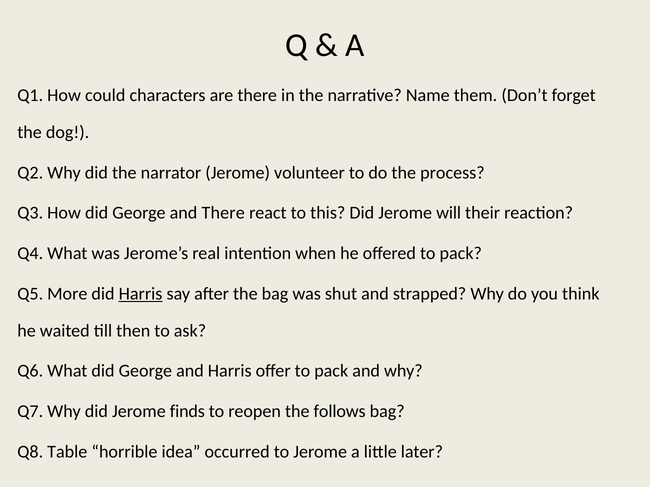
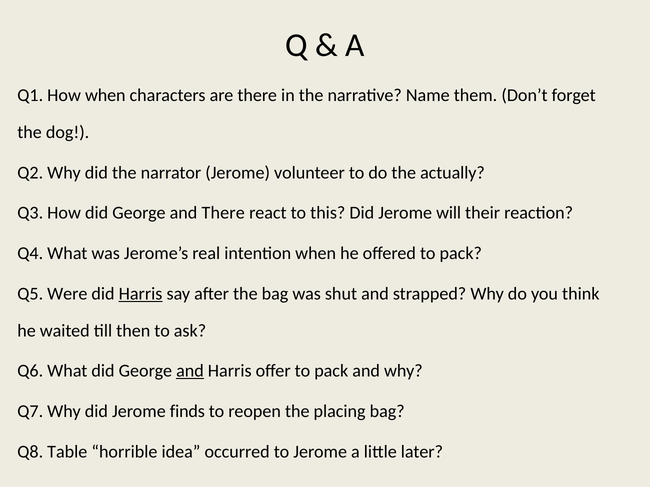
How could: could -> when
process: process -> actually
More: More -> Were
and at (190, 371) underline: none -> present
follows: follows -> placing
